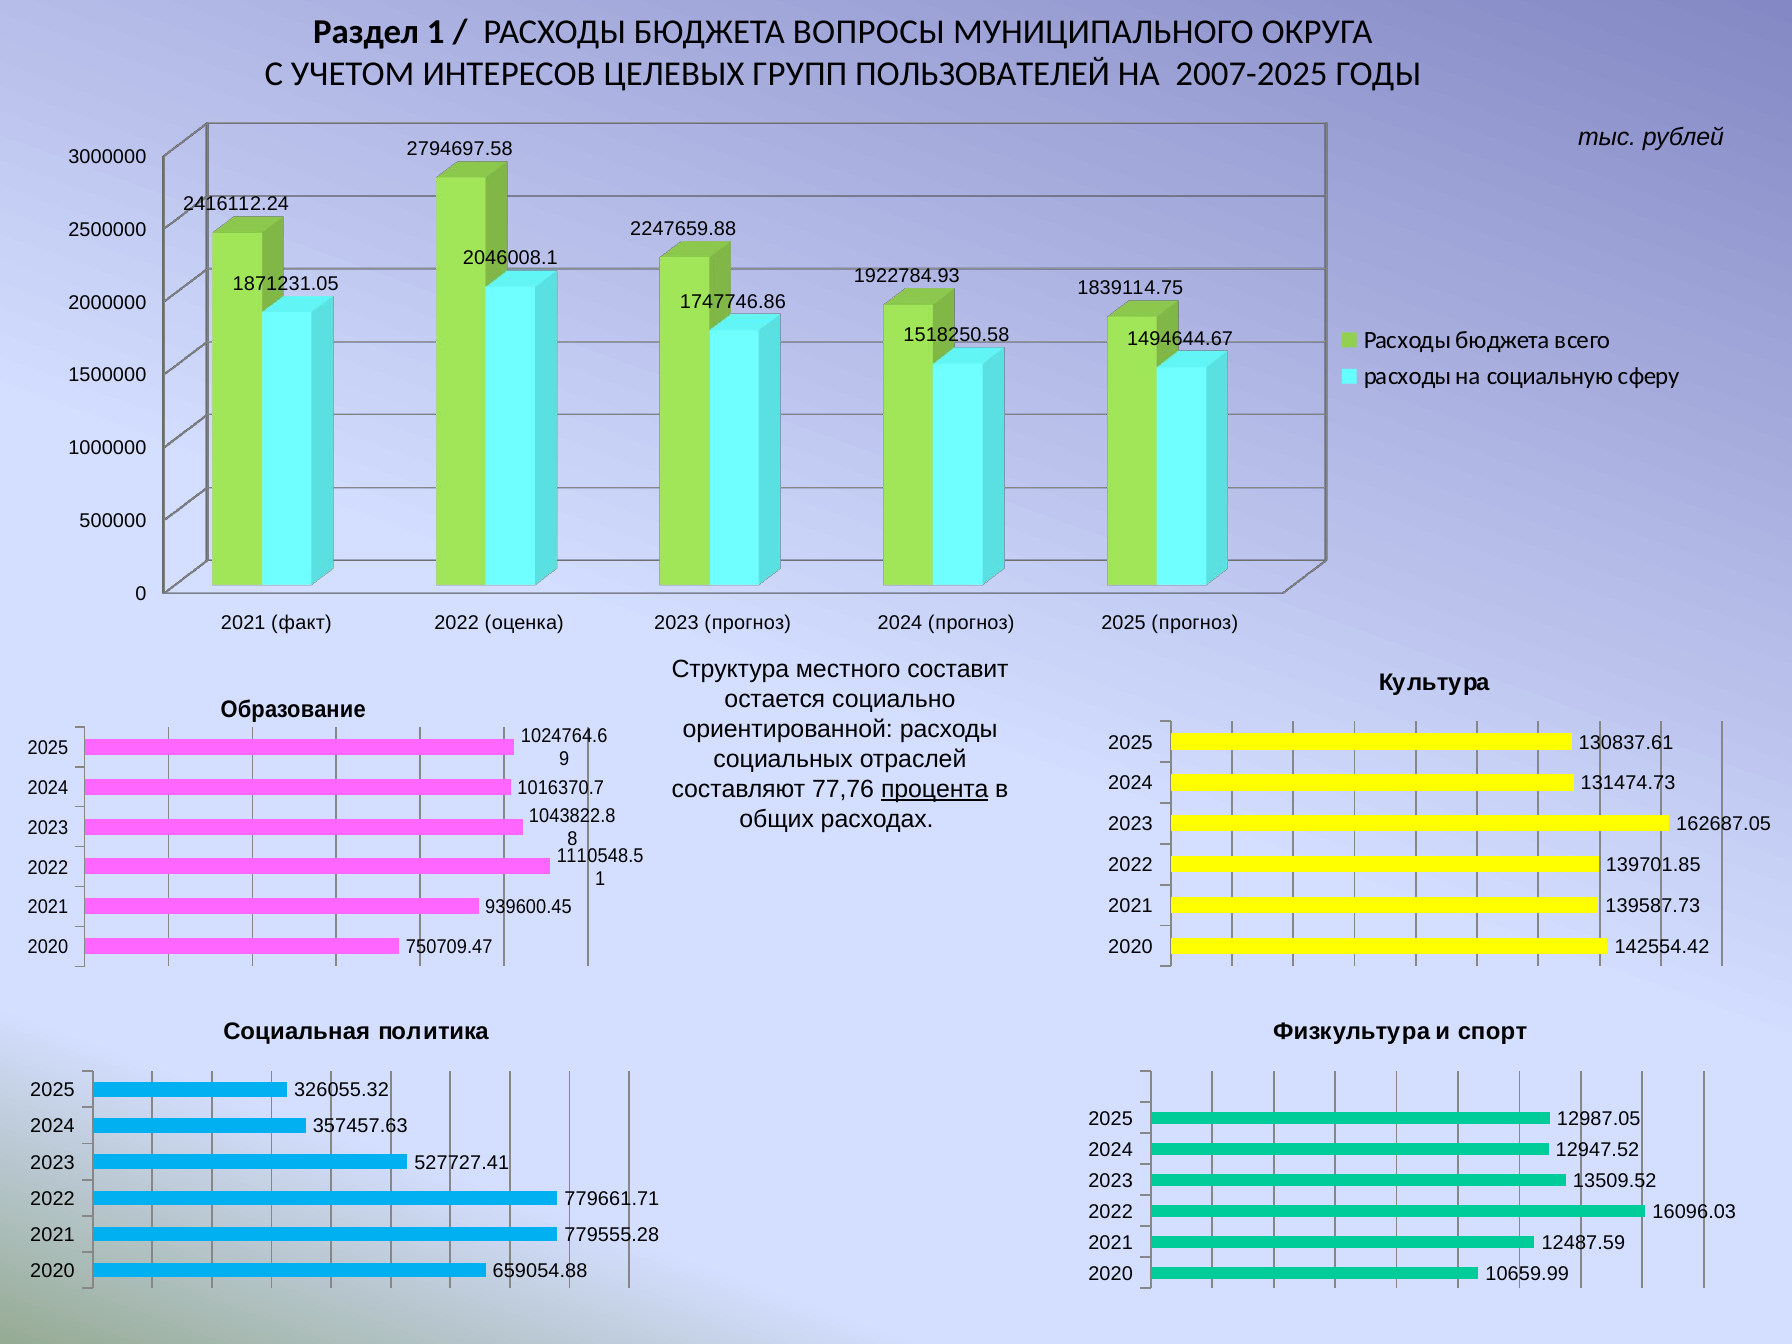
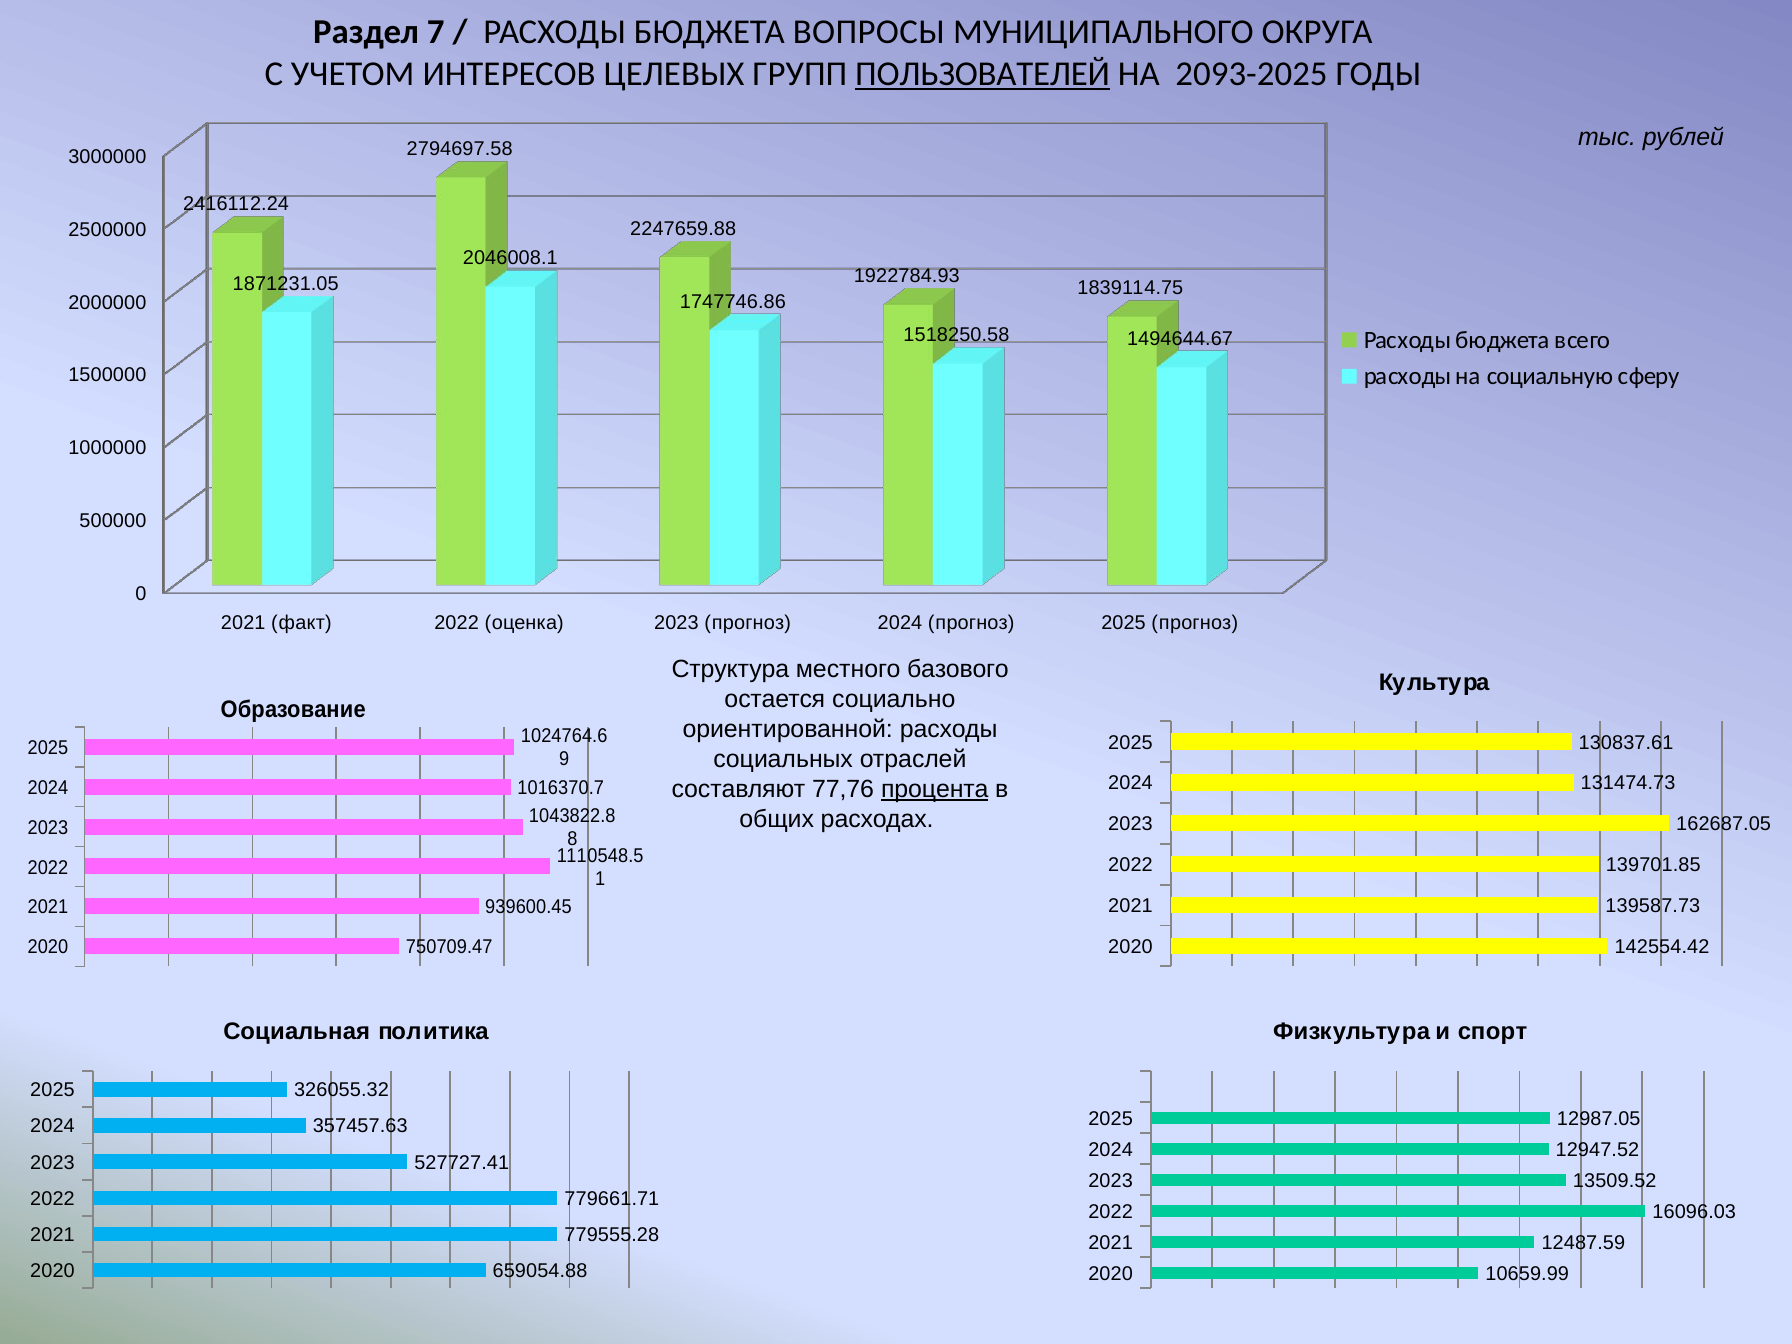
Раздел 1: 1 -> 7
ПОЛЬЗОВАТЕЛЕЙ underline: none -> present
2007-2025: 2007-2025 -> 2093-2025
составит: составит -> базового
